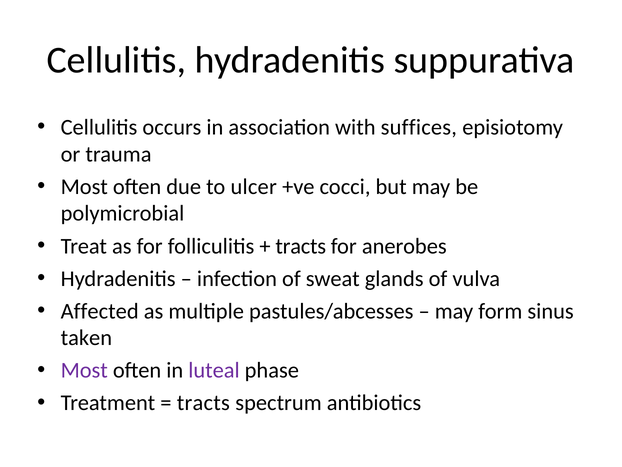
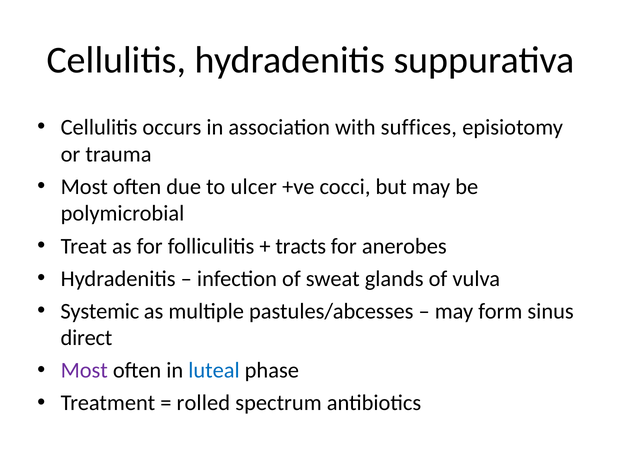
Affected: Affected -> Systemic
taken: taken -> direct
luteal colour: purple -> blue
tracts at (203, 403): tracts -> rolled
